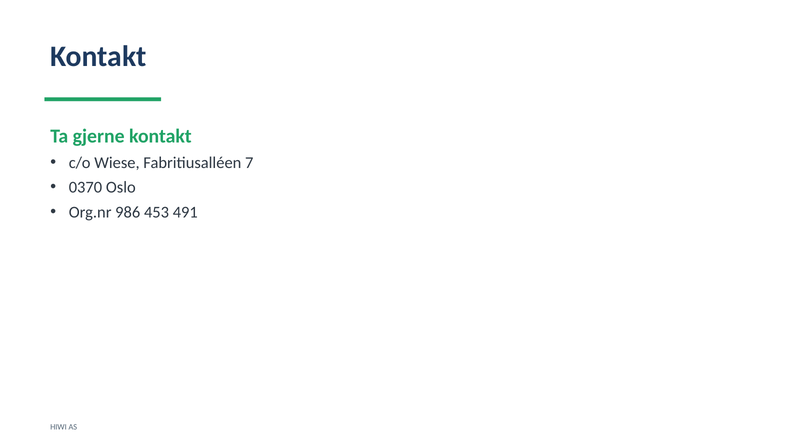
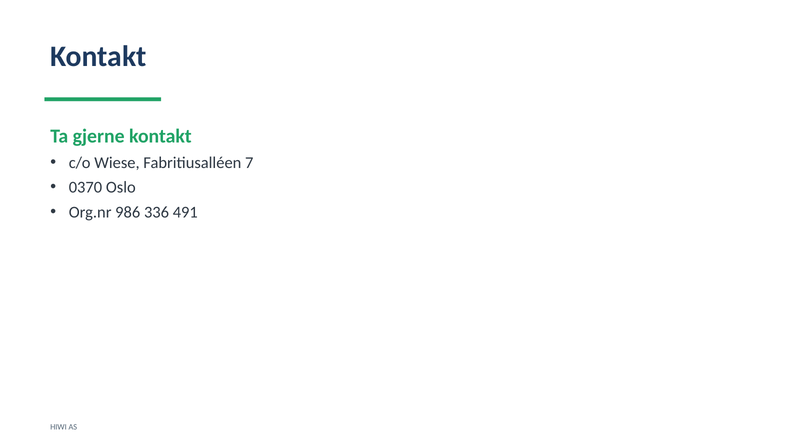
453: 453 -> 336
